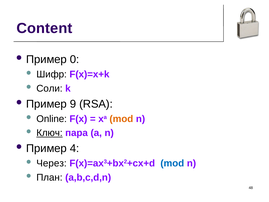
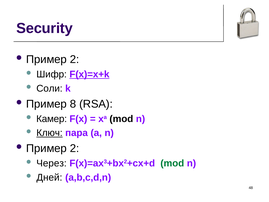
Content: Content -> Security
0 at (75, 59): 0 -> 2
F(x)=x+k underline: none -> present
9: 9 -> 8
Online: Online -> Камер
mod at (121, 119) colour: orange -> black
4 at (75, 148): 4 -> 2
mod at (172, 163) colour: blue -> green
План: План -> Дней
